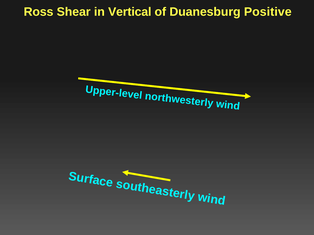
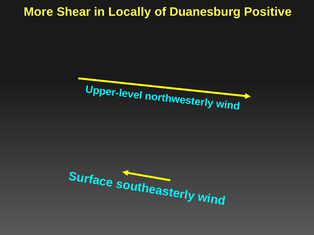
Ross: Ross -> More
Vertical: Vertical -> Locally
